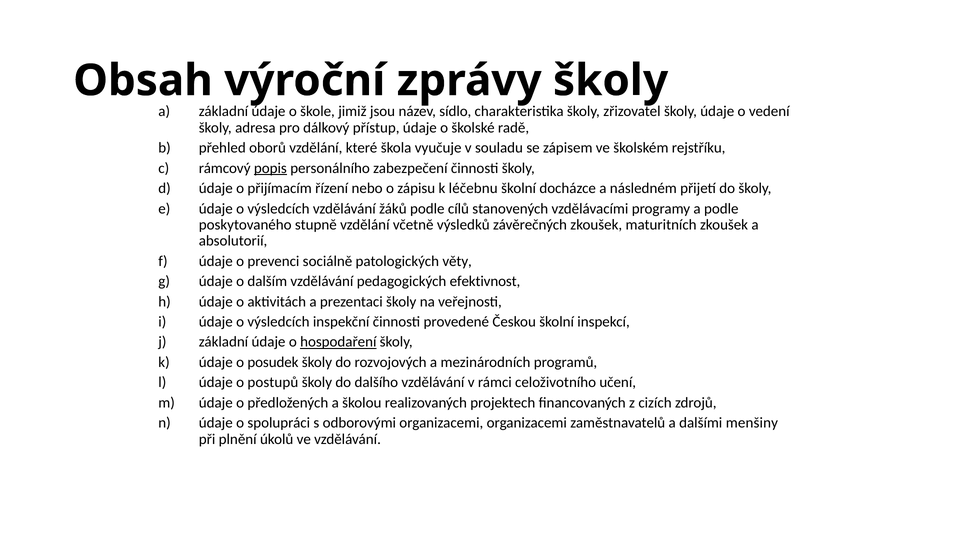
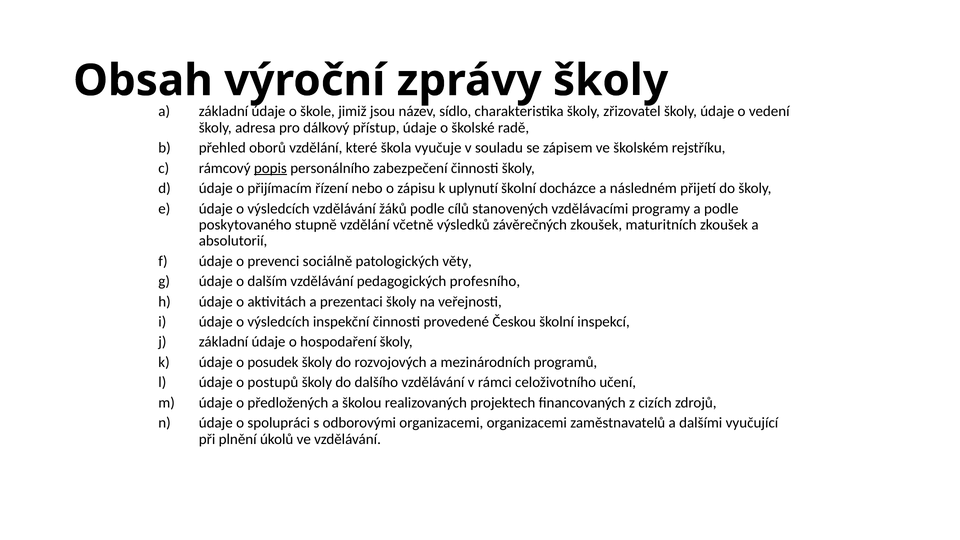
léčebnu: léčebnu -> uplynutí
efektivnost: efektivnost -> profesního
hospodaření underline: present -> none
menšiny: menšiny -> vyučující
